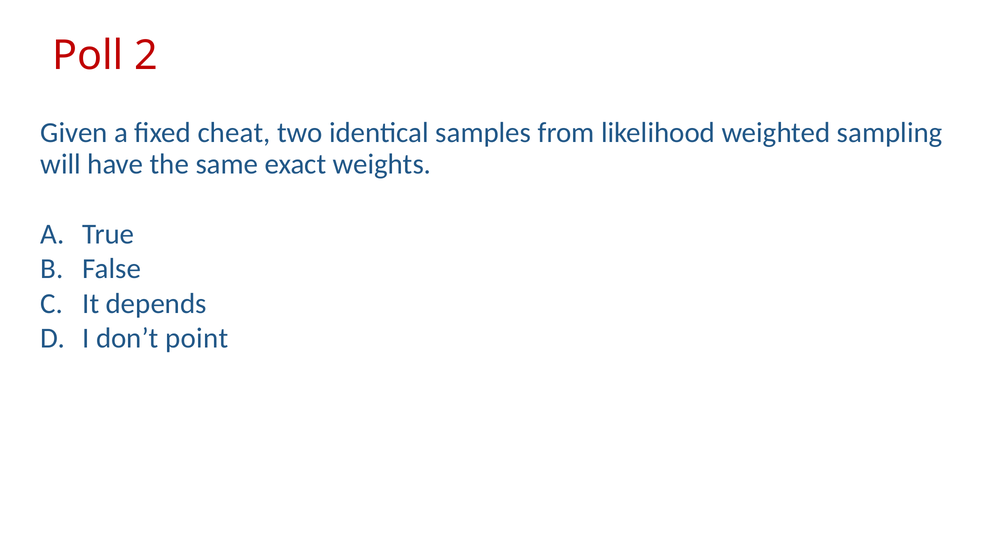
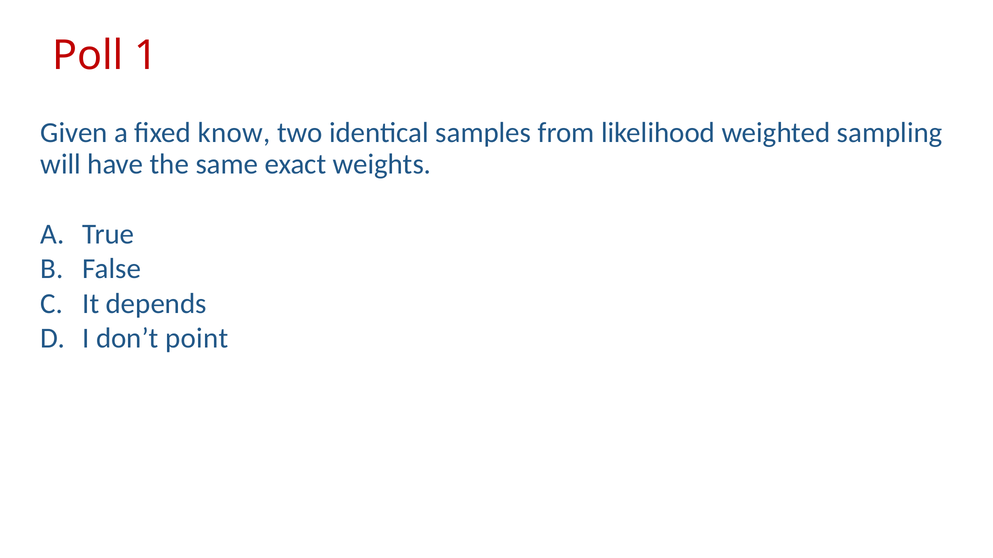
2: 2 -> 1
cheat: cheat -> know
